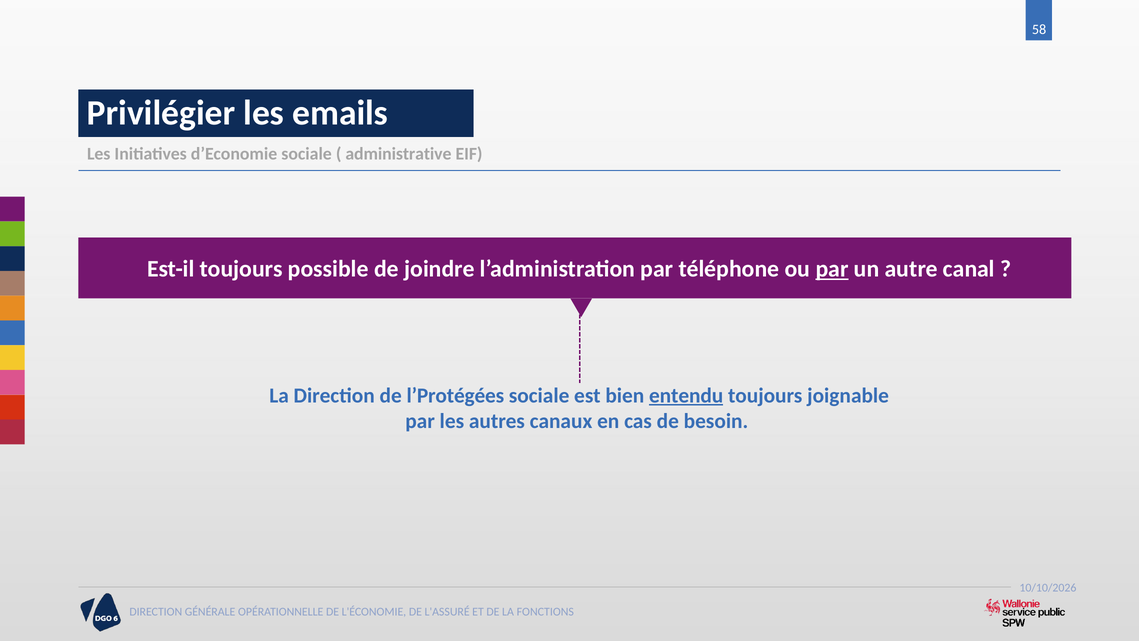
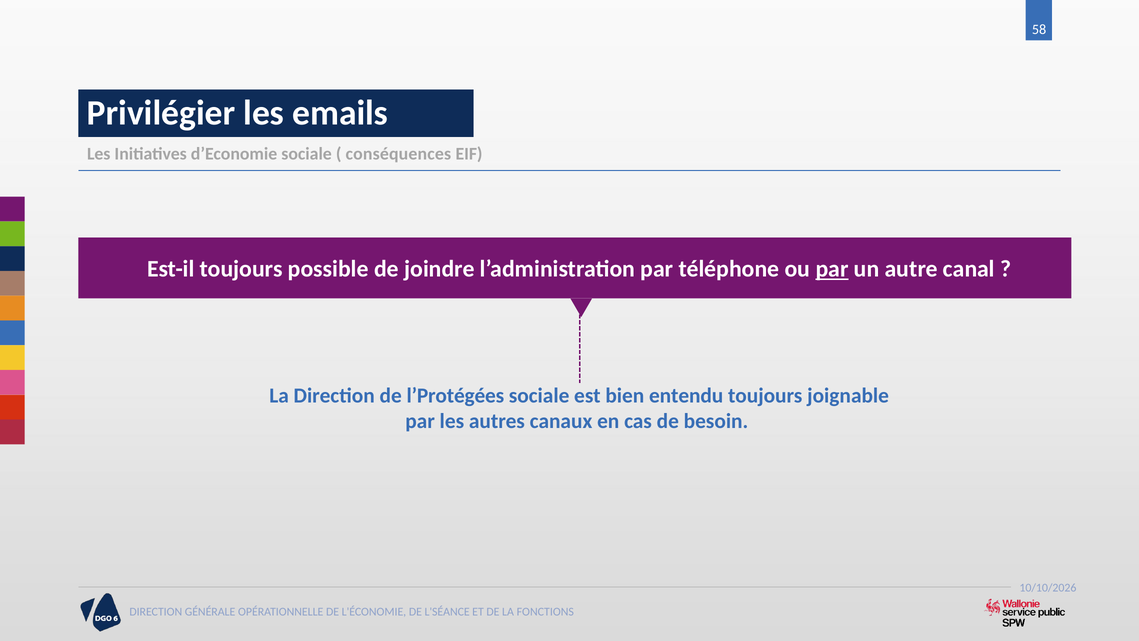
administrative: administrative -> conséquences
entendu underline: present -> none
L'ASSURÉ: L'ASSURÉ -> L'SÉANCE
